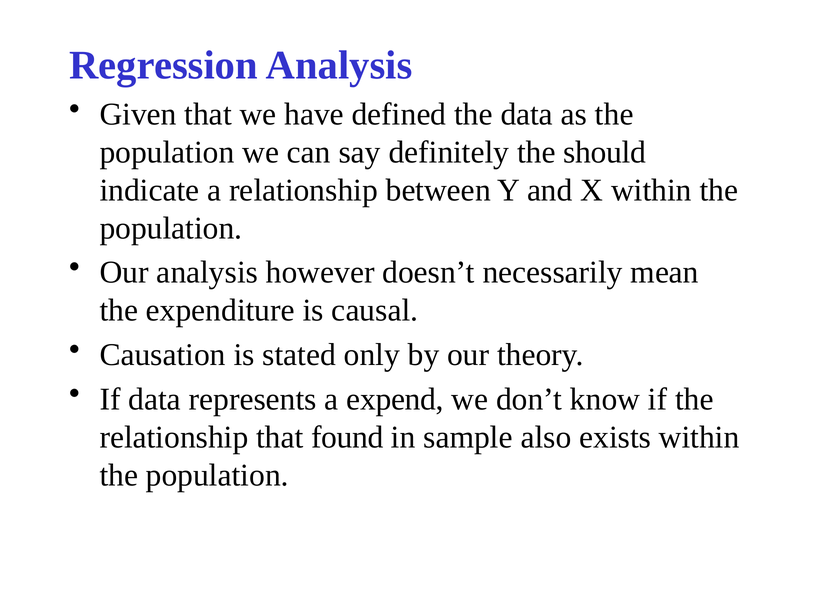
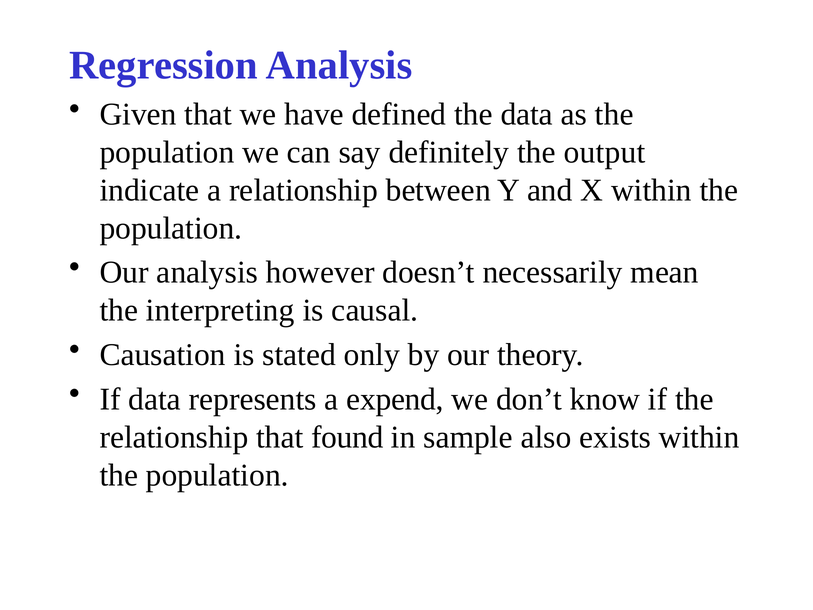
should: should -> output
expenditure: expenditure -> interpreting
